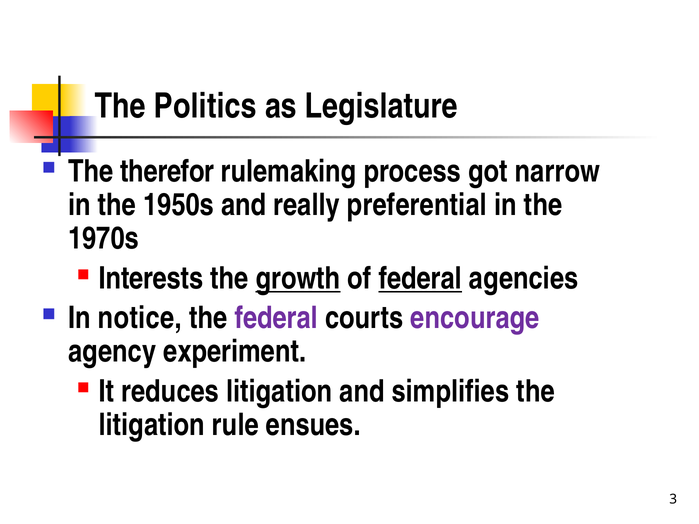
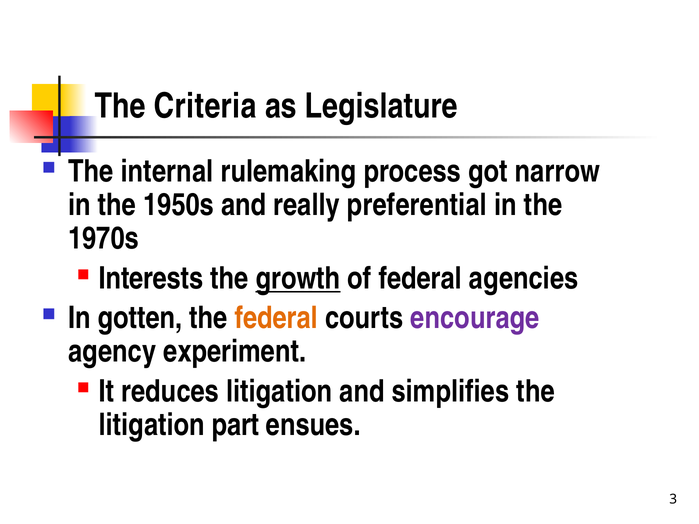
Politics: Politics -> Criteria
therefor: therefor -> internal
federal at (420, 278) underline: present -> none
notice: notice -> gotten
federal at (276, 318) colour: purple -> orange
rule: rule -> part
